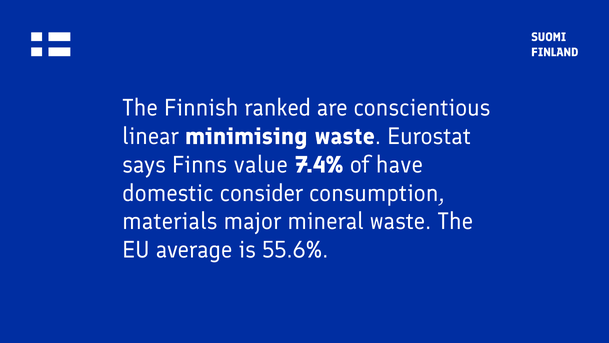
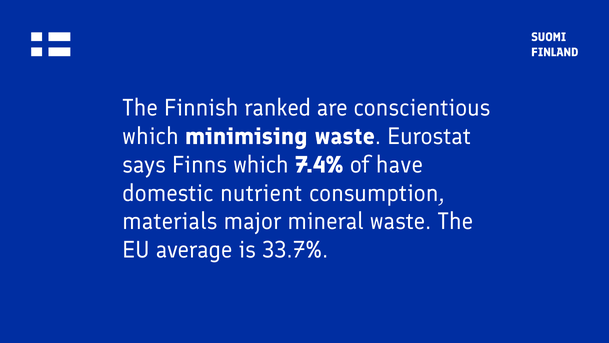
linear at (151, 136): linear -> which
Finns value: value -> which
consider: consider -> nutrient
55.6%: 55.6% -> 33.7%
